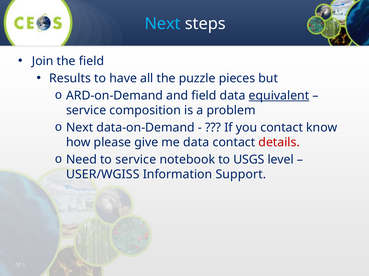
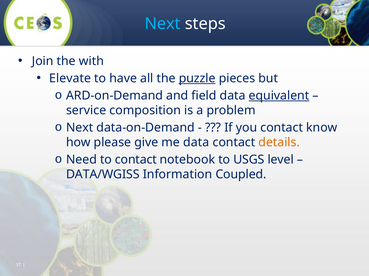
the field: field -> with
Results: Results -> Elevate
puzzle underline: none -> present
details colour: red -> orange
to service: service -> contact
USER/WGISS: USER/WGISS -> DATA/WGISS
Support: Support -> Coupled
